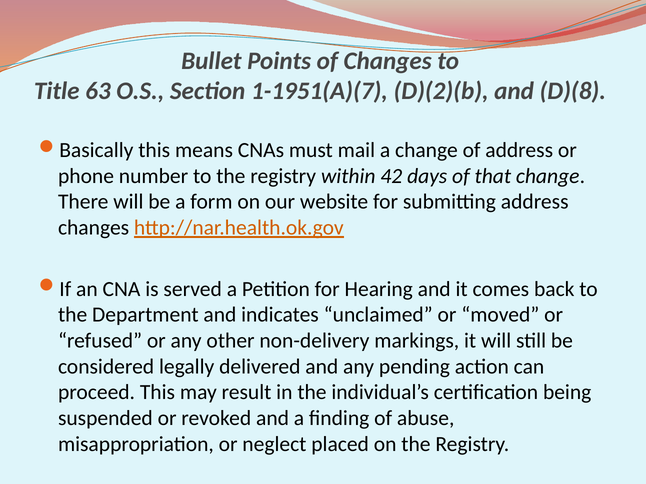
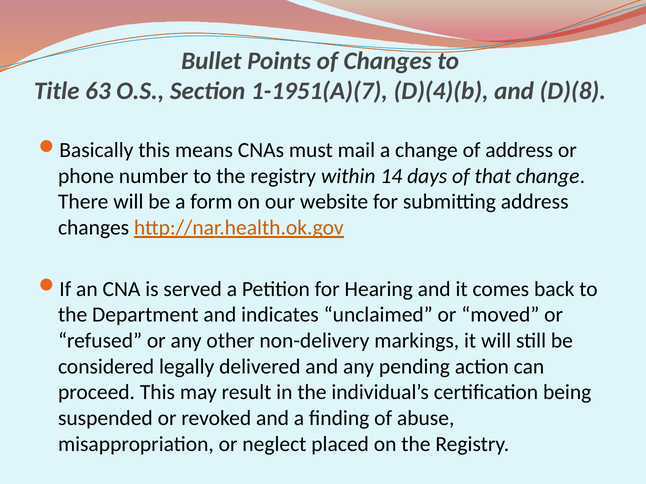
D)(2)(b: D)(2)(b -> D)(4)(b
42: 42 -> 14
